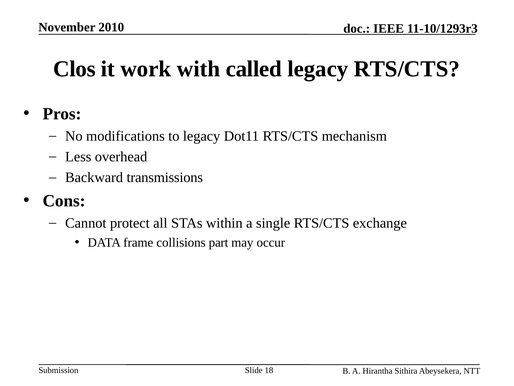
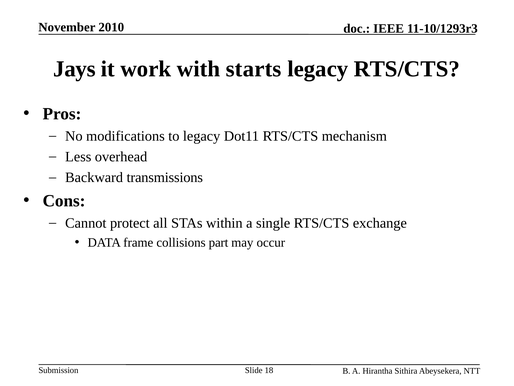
Clos: Clos -> Jays
called: called -> starts
